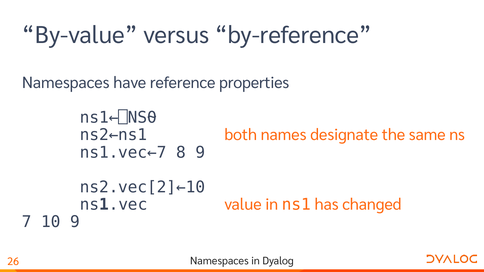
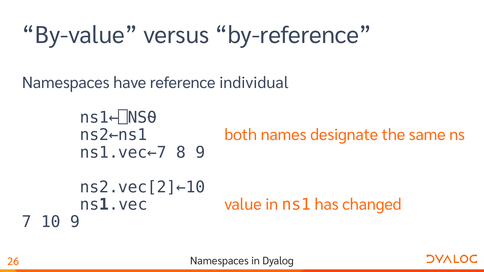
properties: properties -> individual
